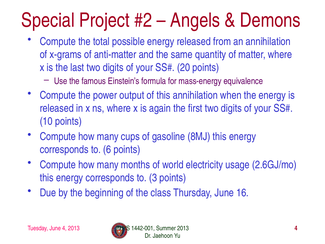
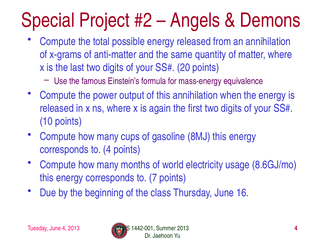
to 6: 6 -> 4
2.6GJ/mo: 2.6GJ/mo -> 8.6GJ/mo
3: 3 -> 7
